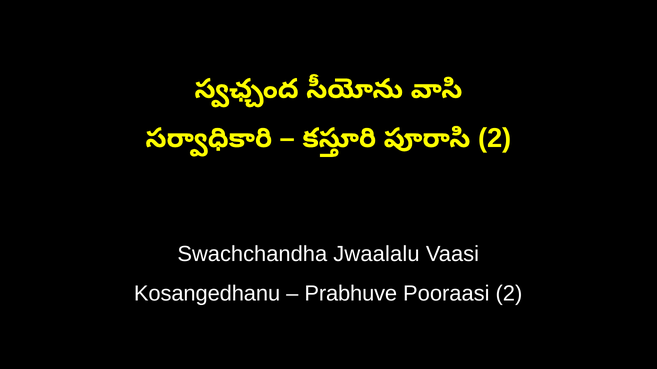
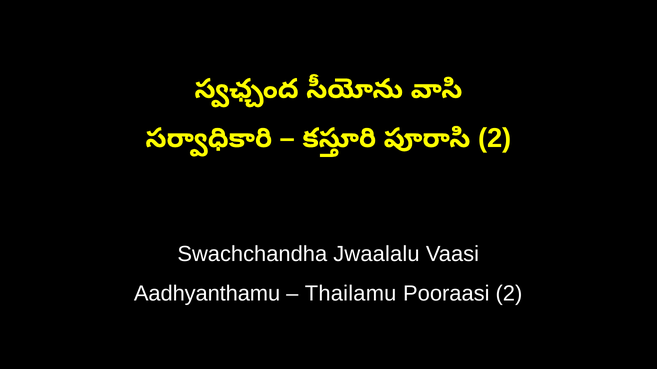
Kosangedhanu: Kosangedhanu -> Aadhyanthamu
Prabhuve: Prabhuve -> Thailamu
